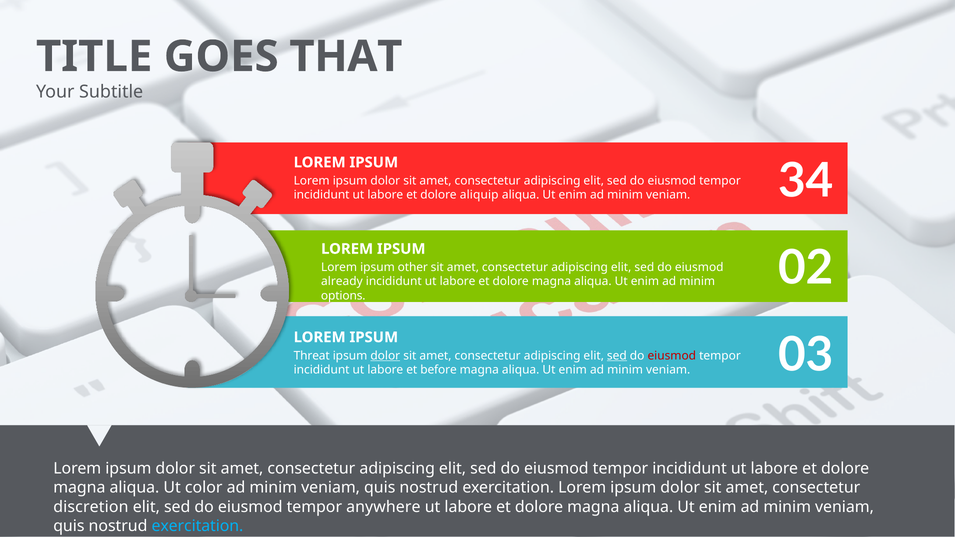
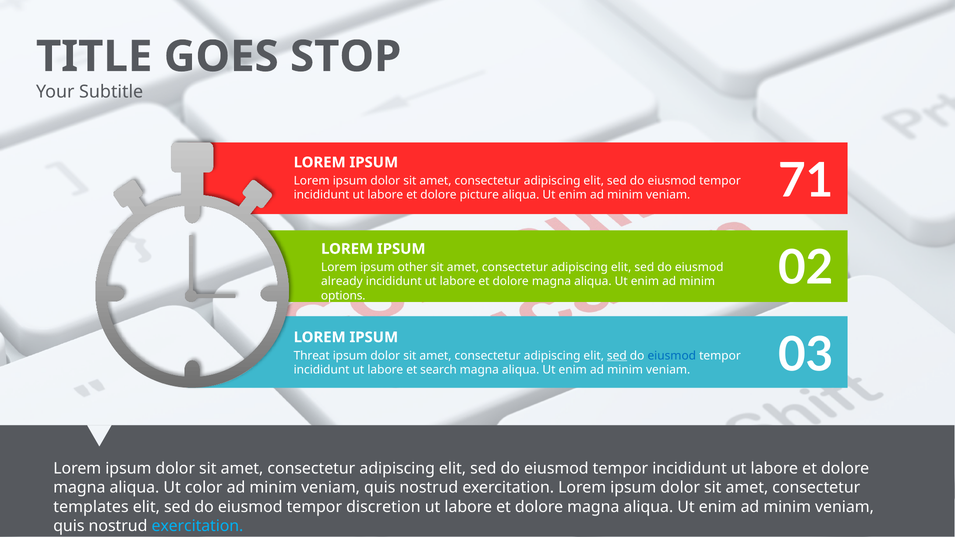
THAT: THAT -> STOP
aliquip: aliquip -> picture
34: 34 -> 71
dolor at (385, 356) underline: present -> none
eiusmod at (672, 356) colour: red -> blue
before: before -> search
discretion: discretion -> templates
anywhere: anywhere -> discretion
